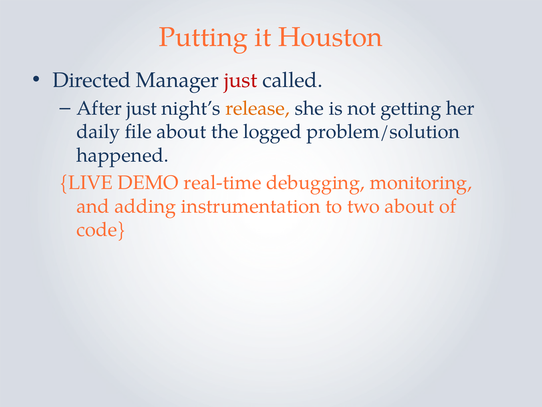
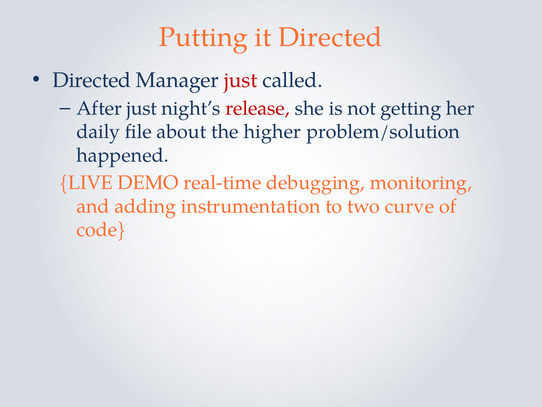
it Houston: Houston -> Directed
release colour: orange -> red
logged: logged -> higher
two about: about -> curve
